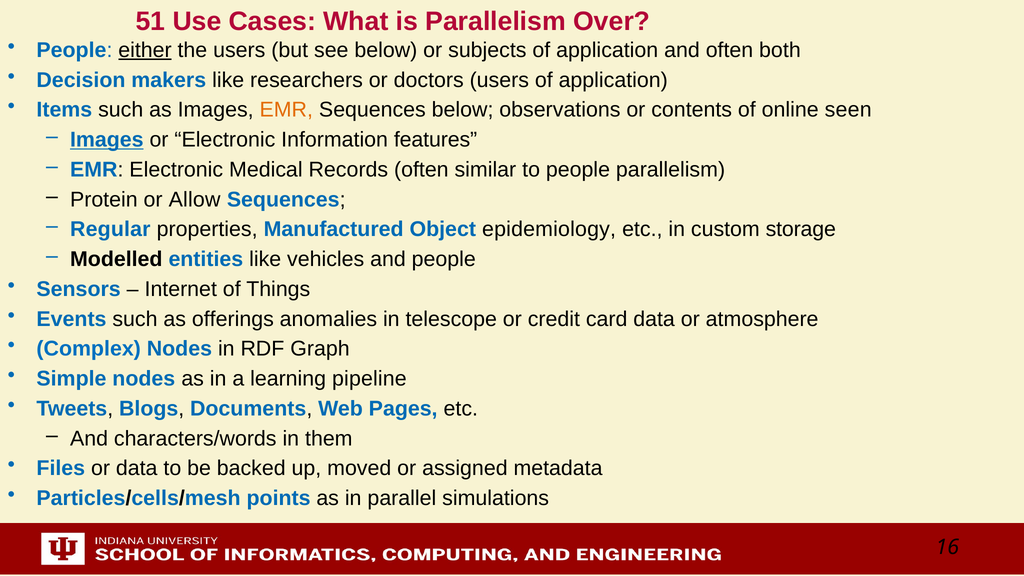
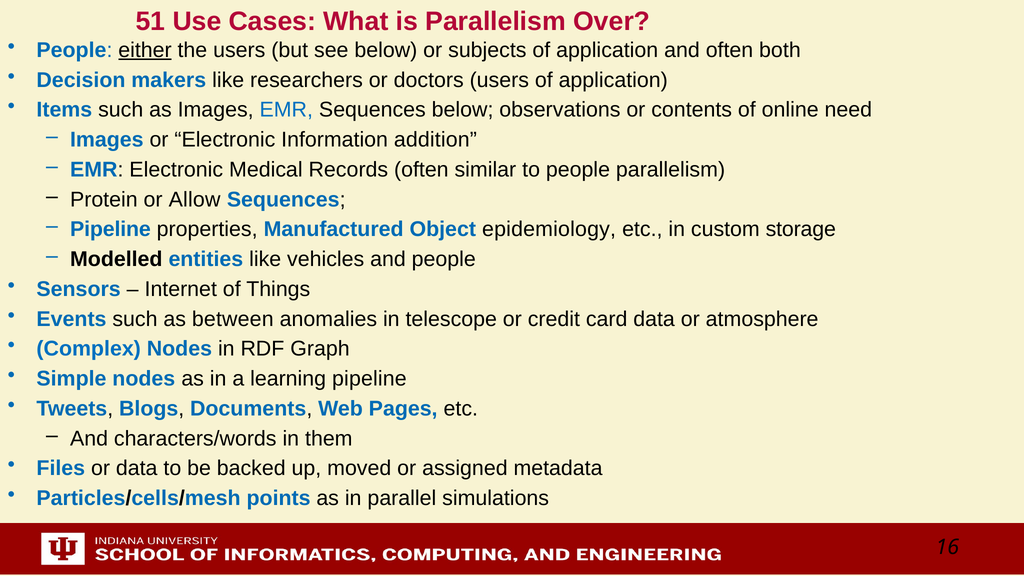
EMR at (286, 110) colour: orange -> blue
seen: seen -> need
Images at (107, 140) underline: present -> none
features: features -> addition
Regular at (110, 229): Regular -> Pipeline
offerings: offerings -> between
